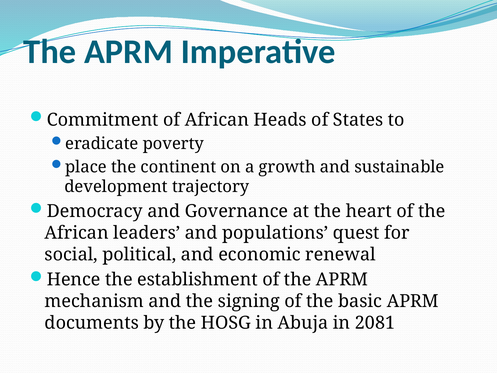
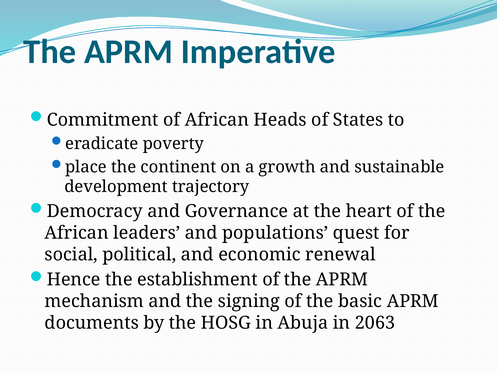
2081: 2081 -> 2063
